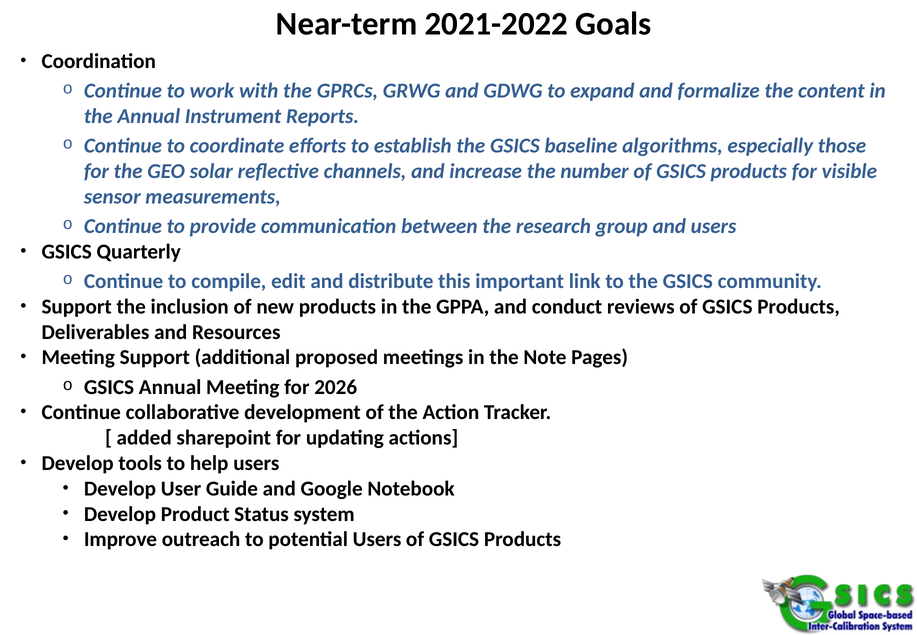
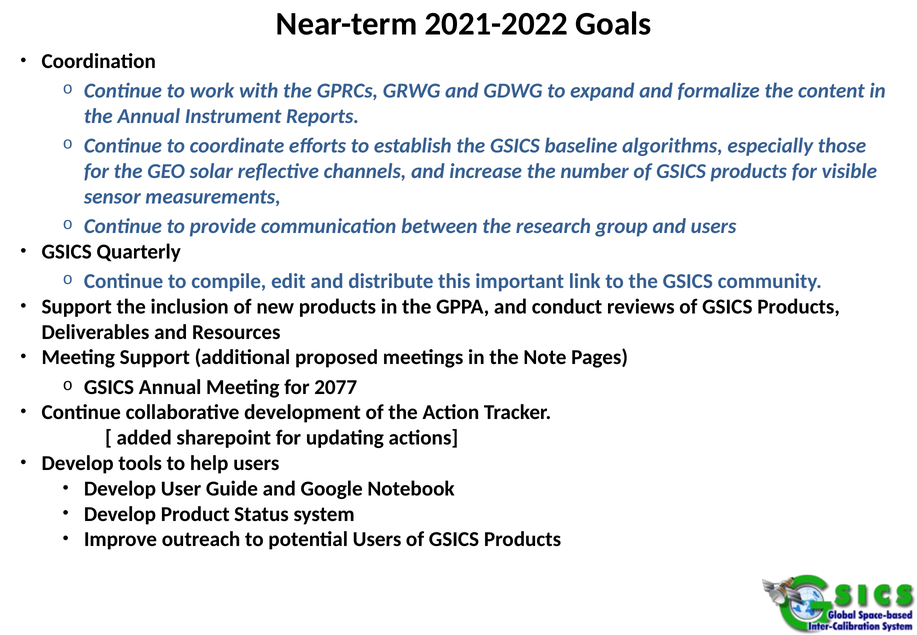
2026: 2026 -> 2077
